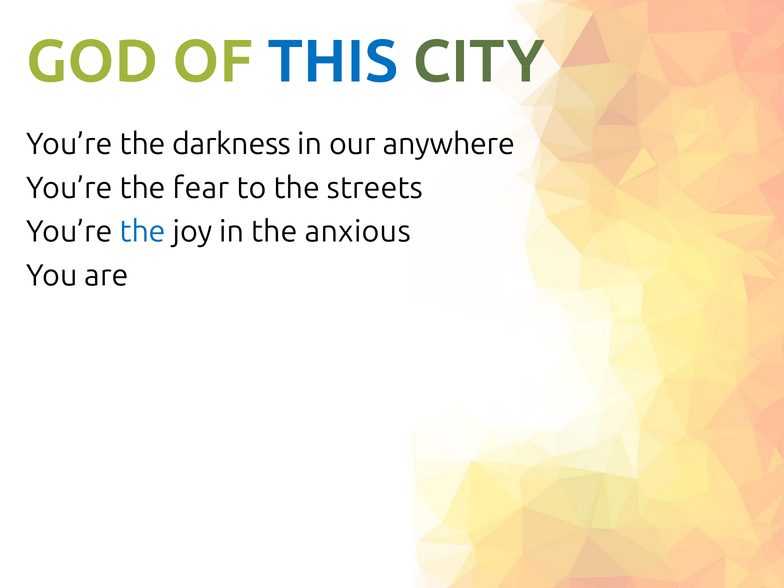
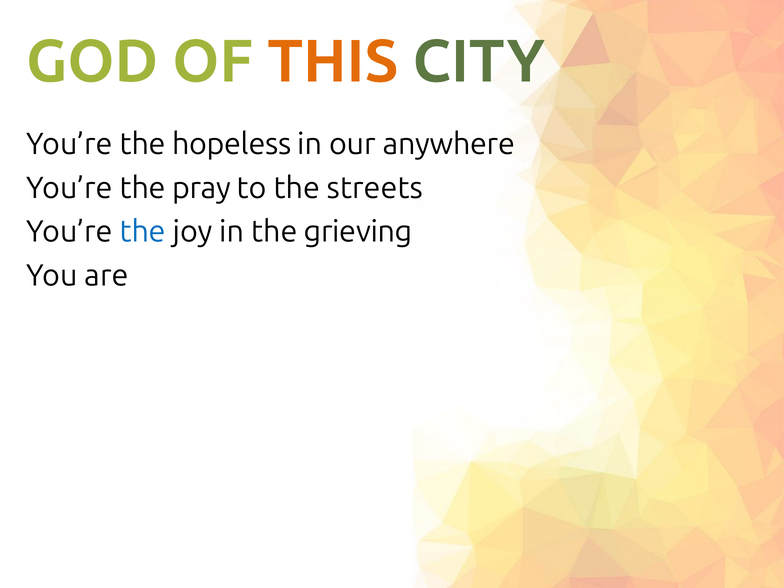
THIS colour: blue -> orange
darkness: darkness -> hopeless
fear: fear -> pray
anxious: anxious -> grieving
